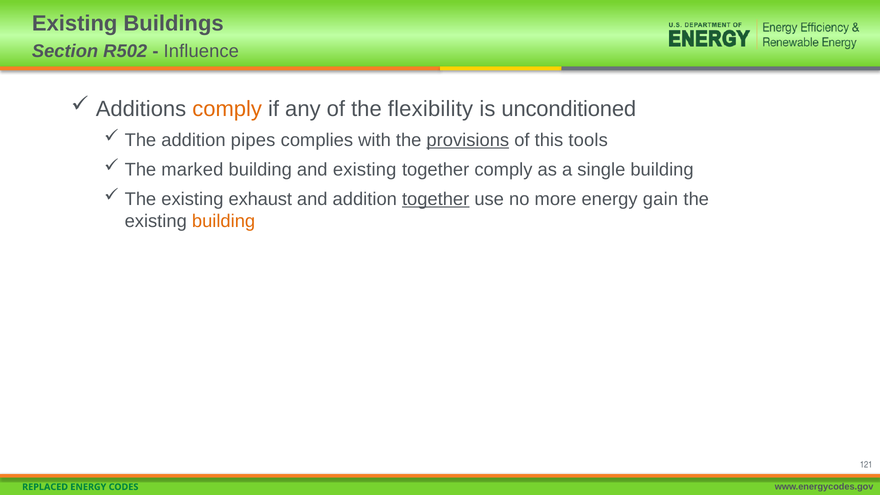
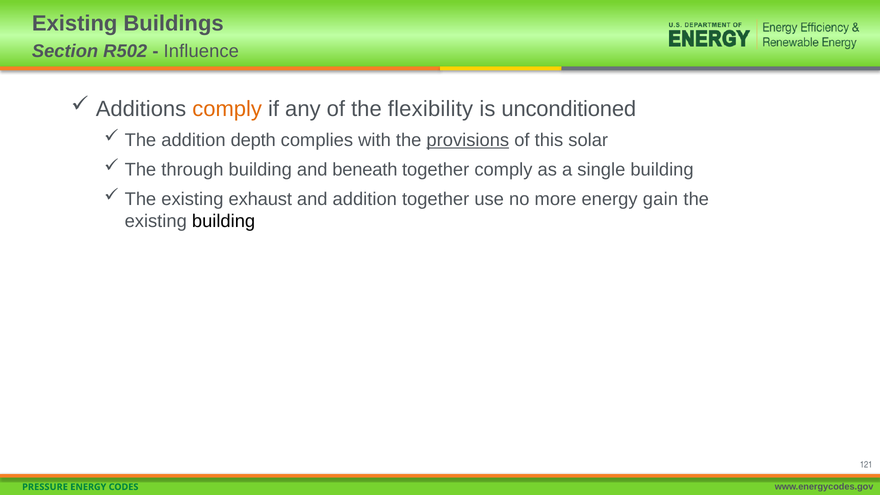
pipes: pipes -> depth
tools: tools -> solar
marked: marked -> through
and existing: existing -> beneath
together at (436, 199) underline: present -> none
building at (224, 221) colour: orange -> black
REPLACED: REPLACED -> PRESSURE
